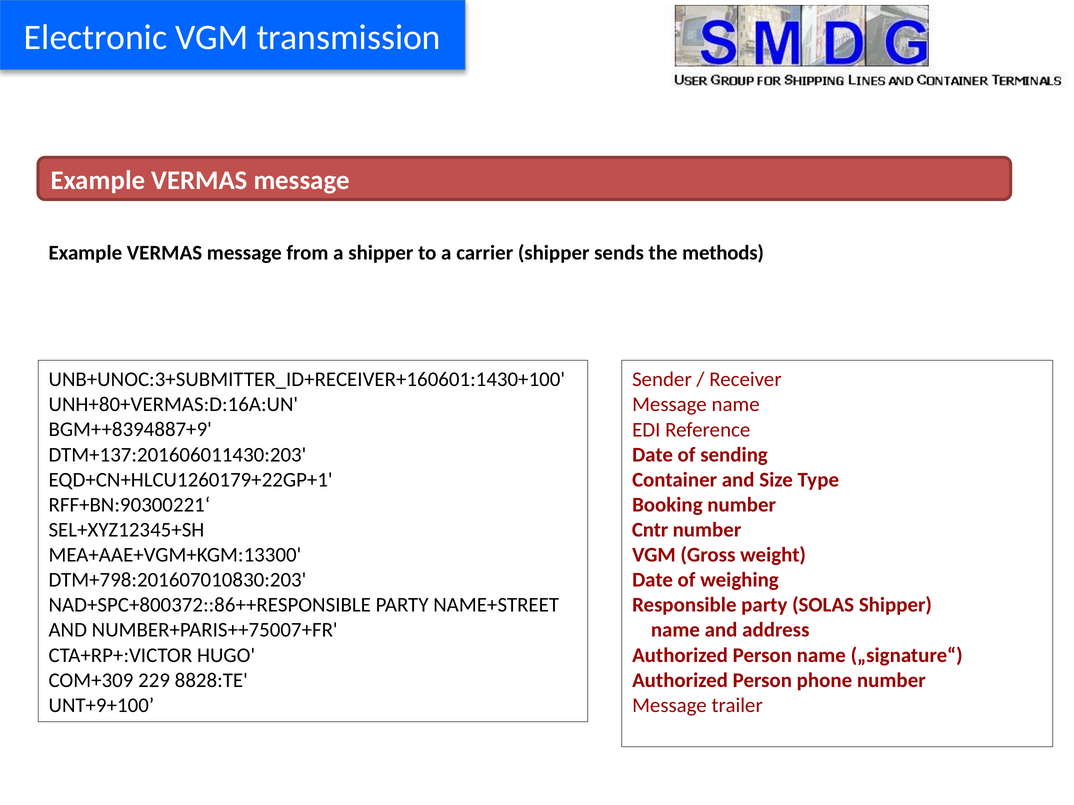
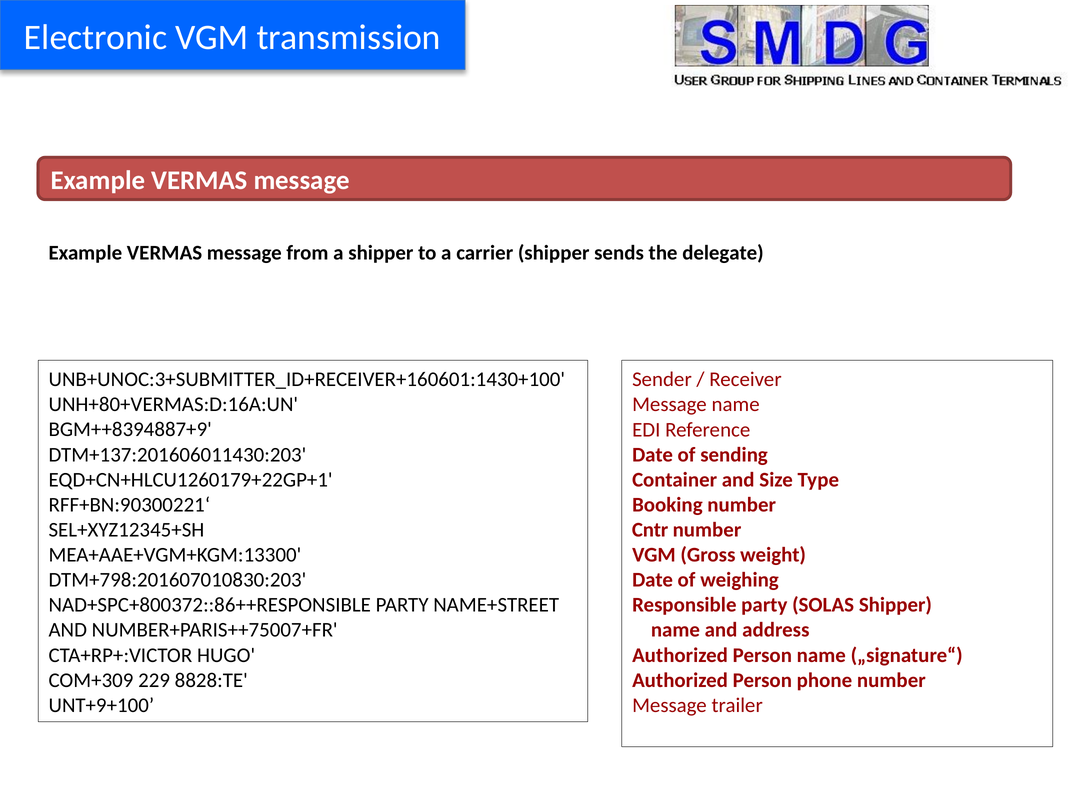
methods: methods -> delegate
